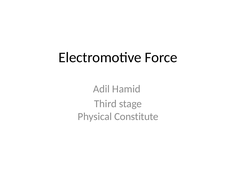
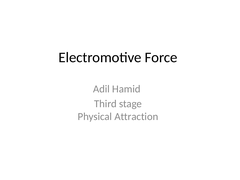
Constitute: Constitute -> Attraction
